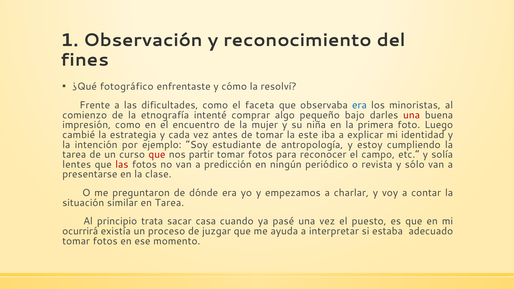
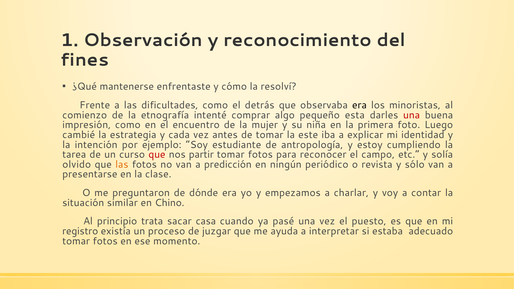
fotográfico: fotográfico -> mantenerse
faceta: faceta -> detrás
era at (359, 105) colour: blue -> black
bajo: bajo -> esta
lentes: lentes -> olvido
las at (122, 164) colour: red -> orange
en Tarea: Tarea -> Chino
ocurrirá: ocurrirá -> registro
